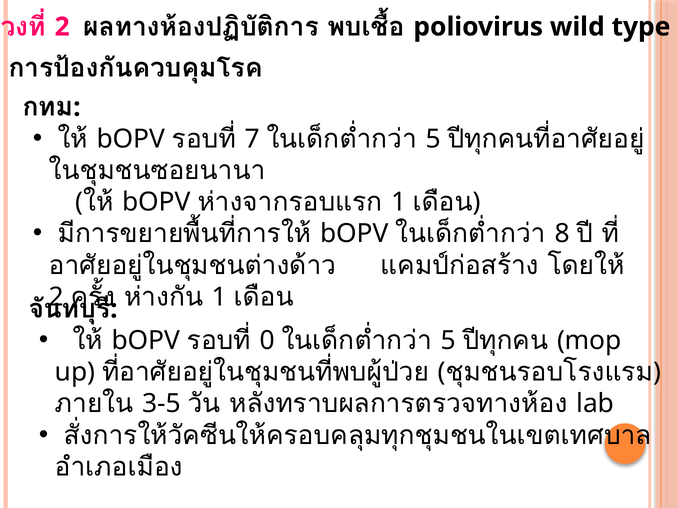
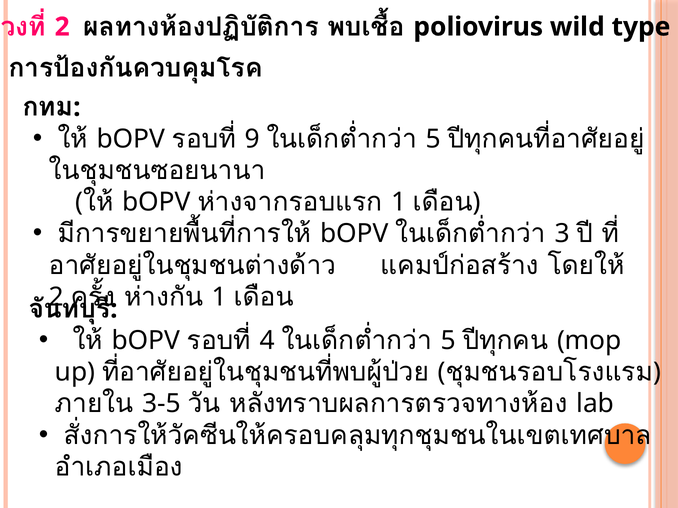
7: 7 -> 9
8: 8 -> 3
0: 0 -> 4
